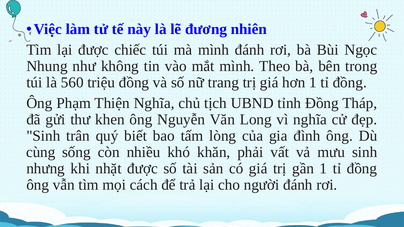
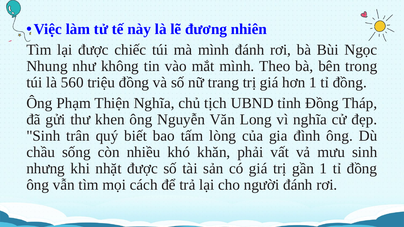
cùng: cùng -> chầu
